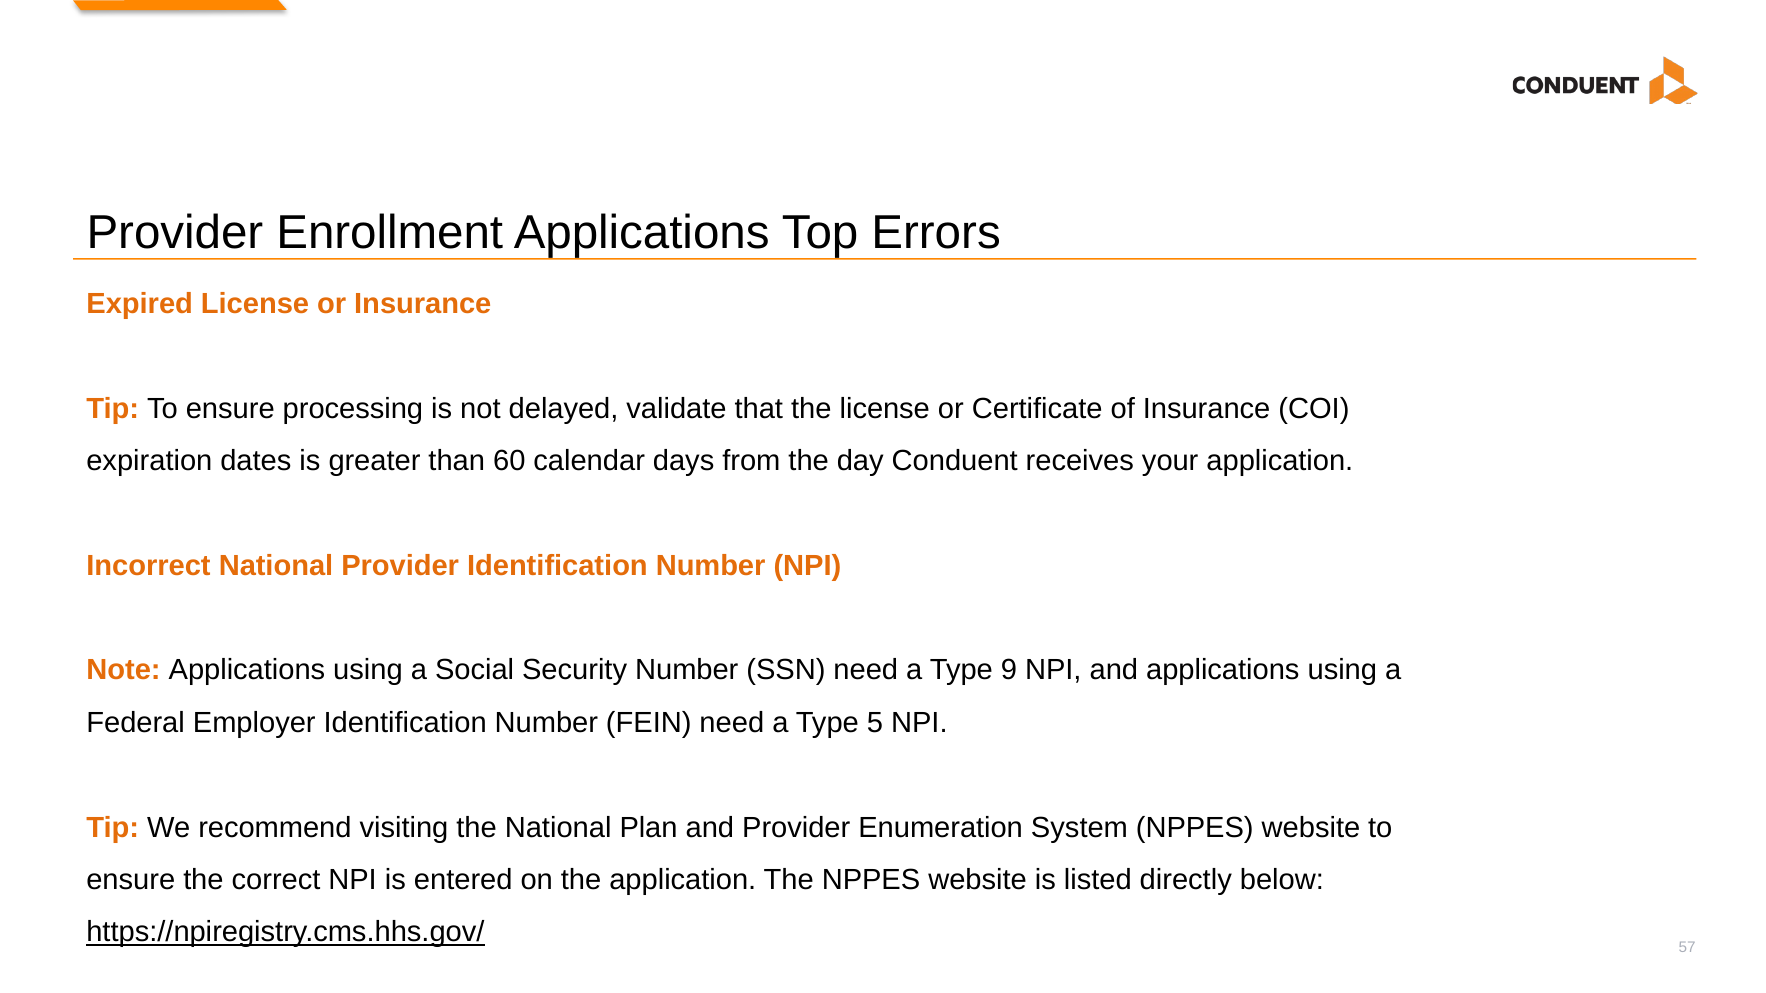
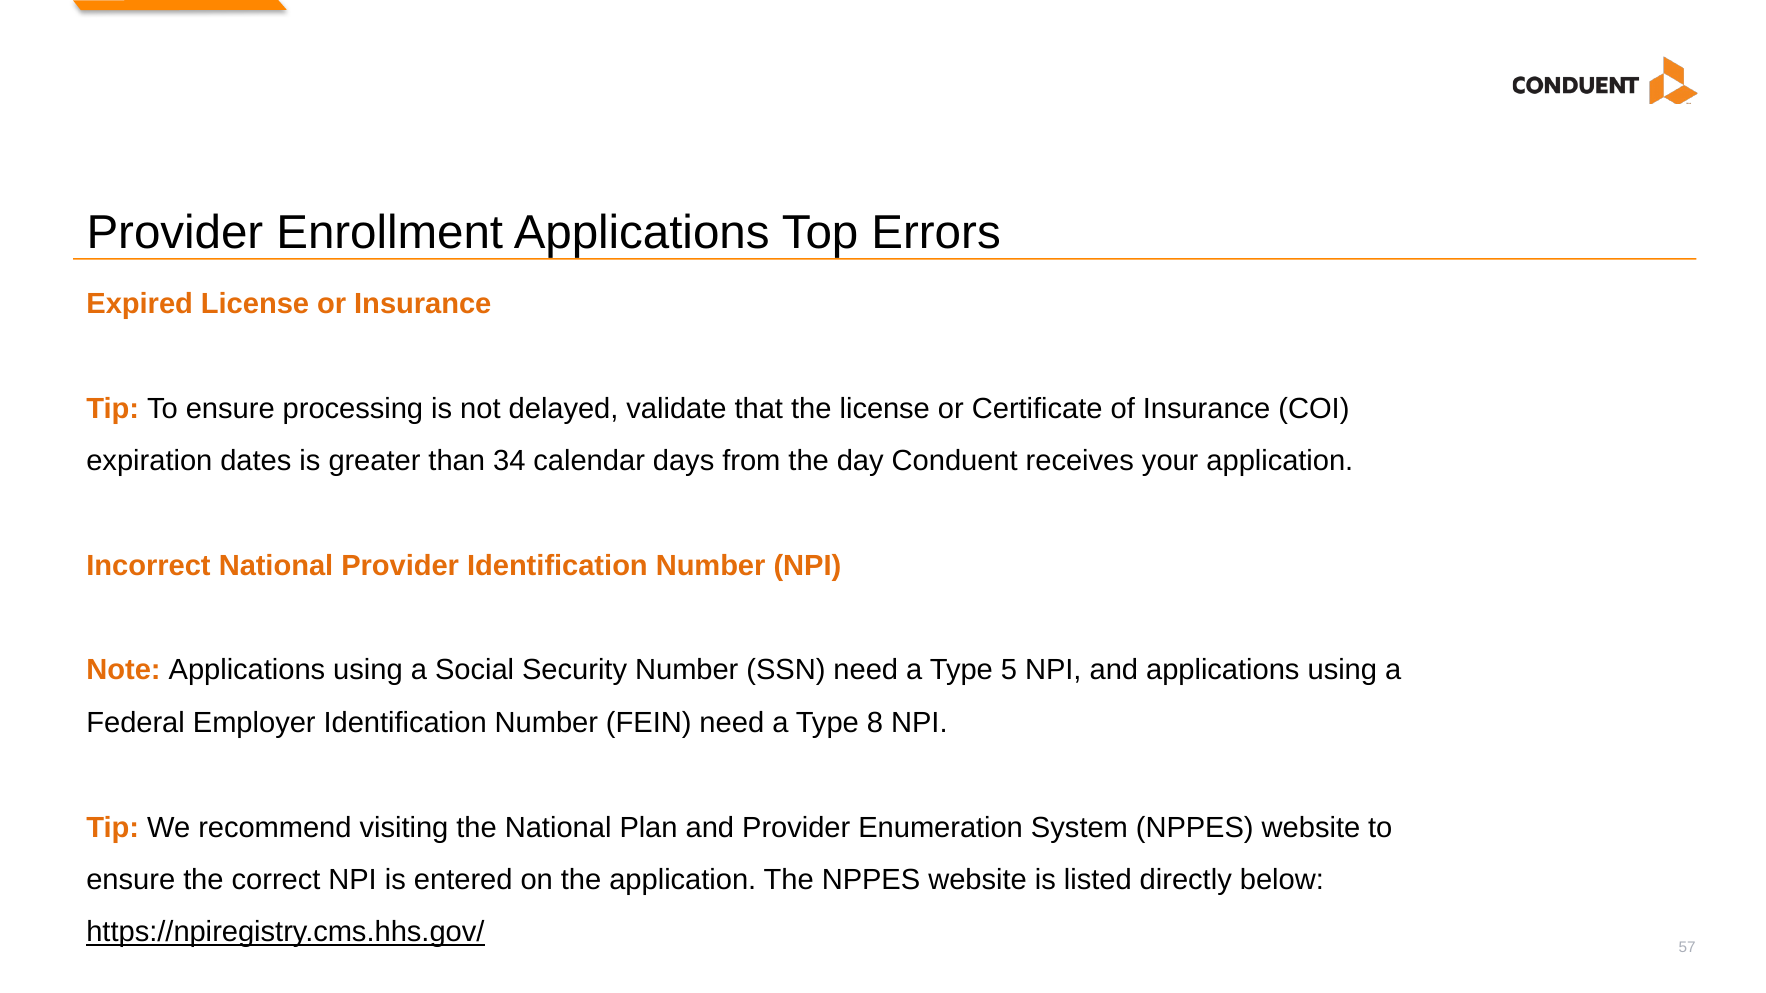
60: 60 -> 34
9: 9 -> 5
5: 5 -> 8
